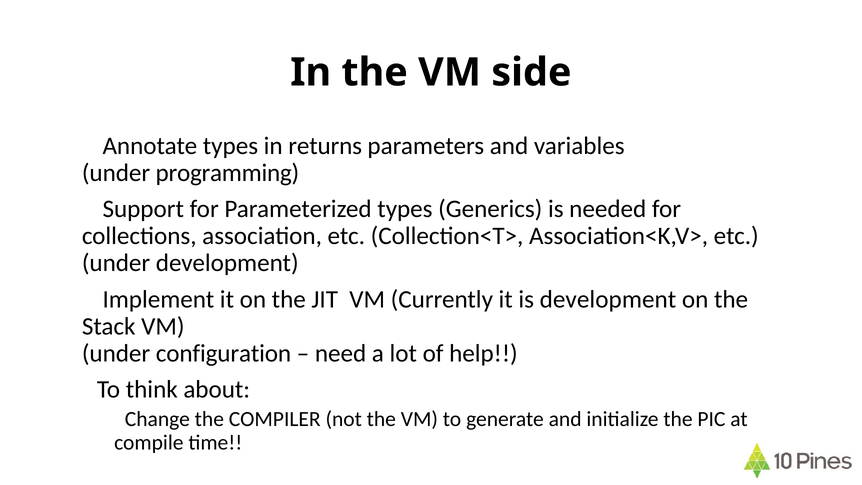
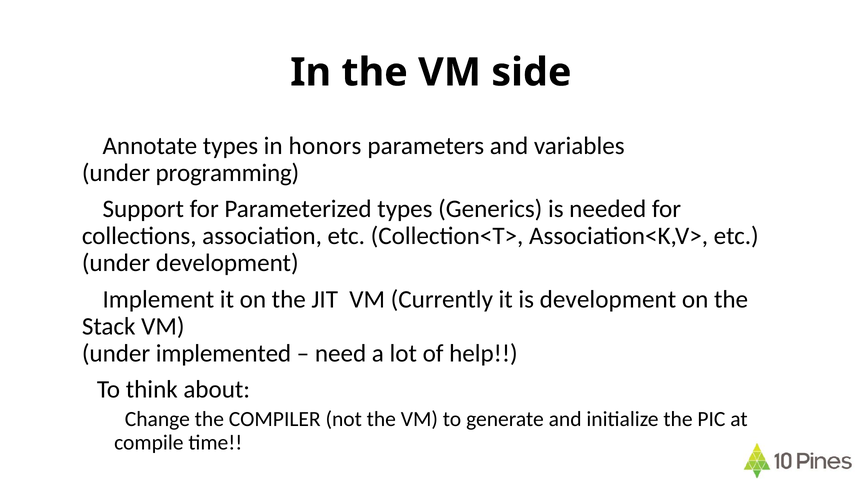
returns: returns -> honors
configuration: configuration -> implemented
